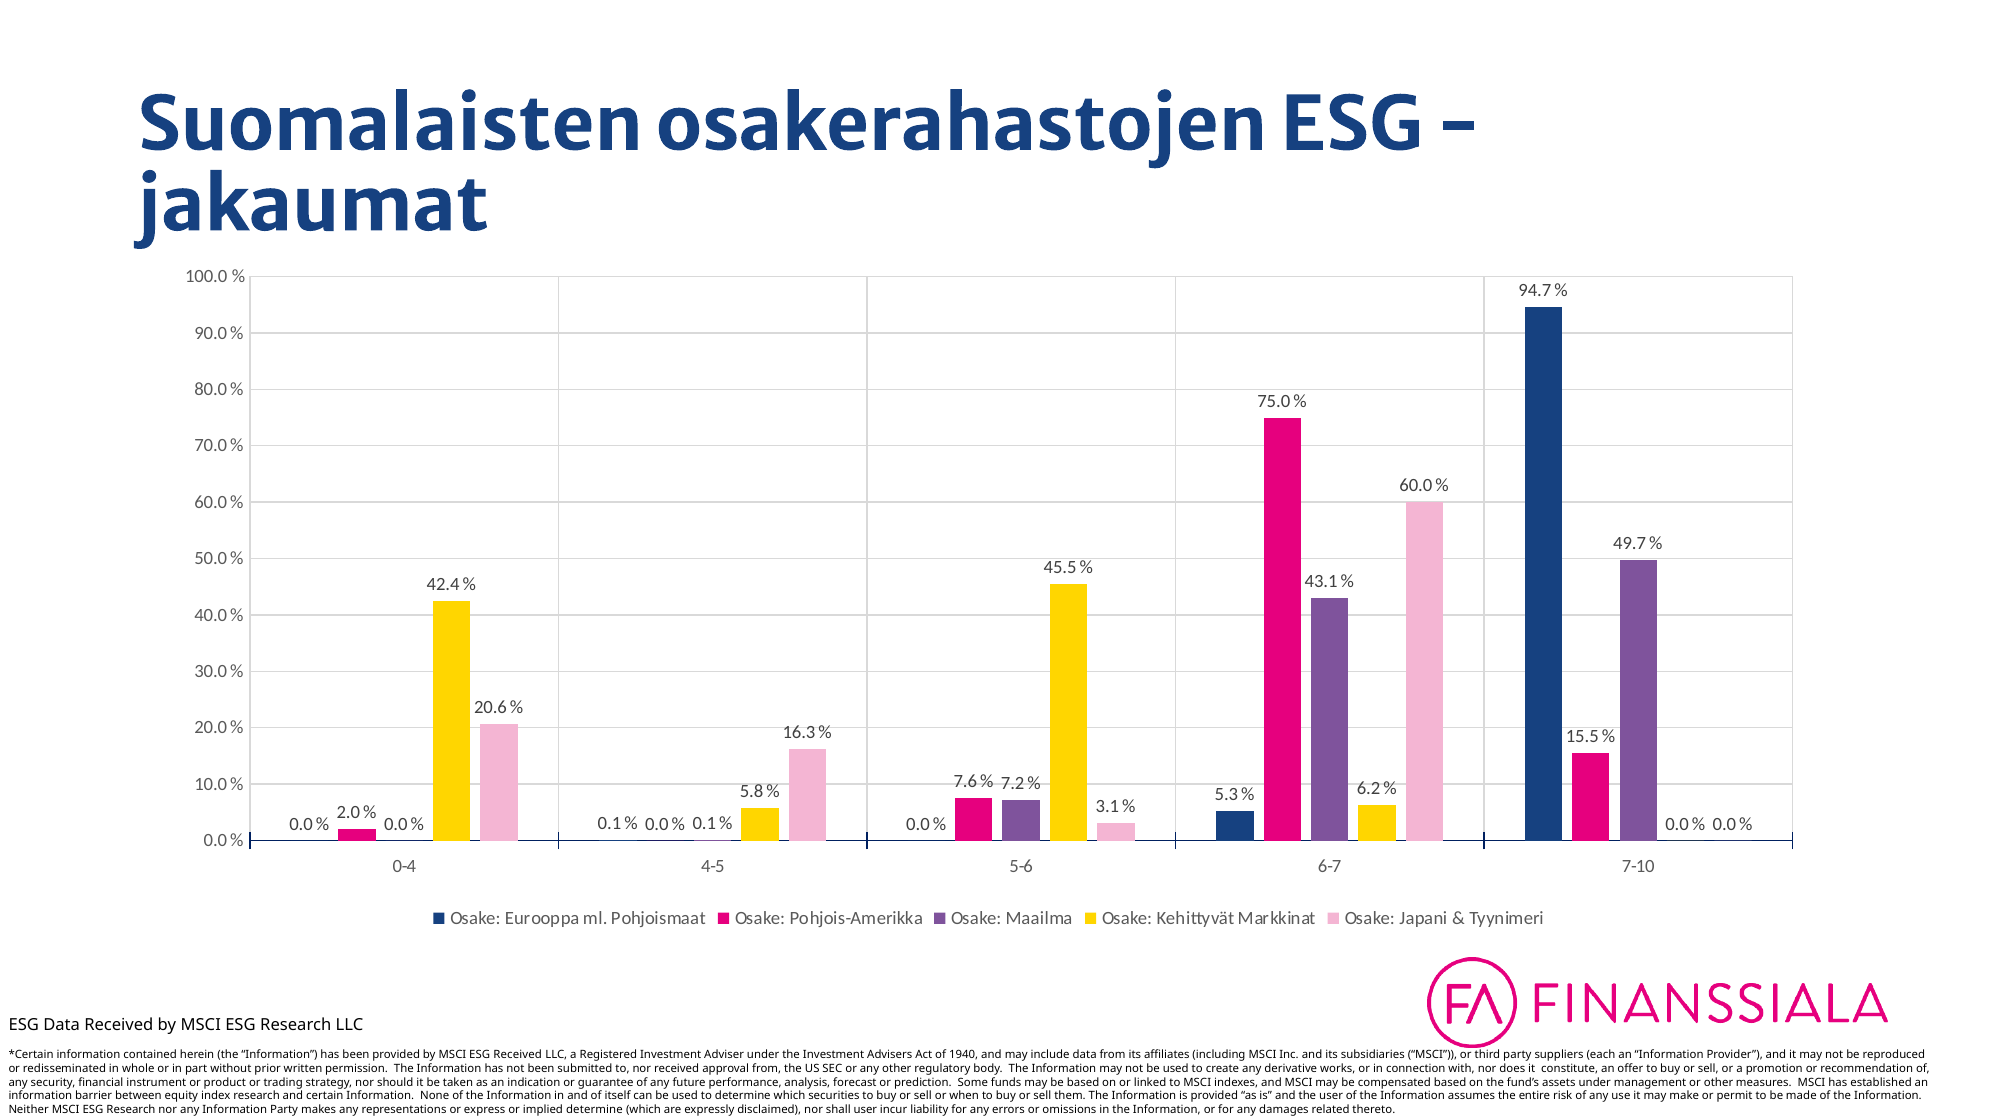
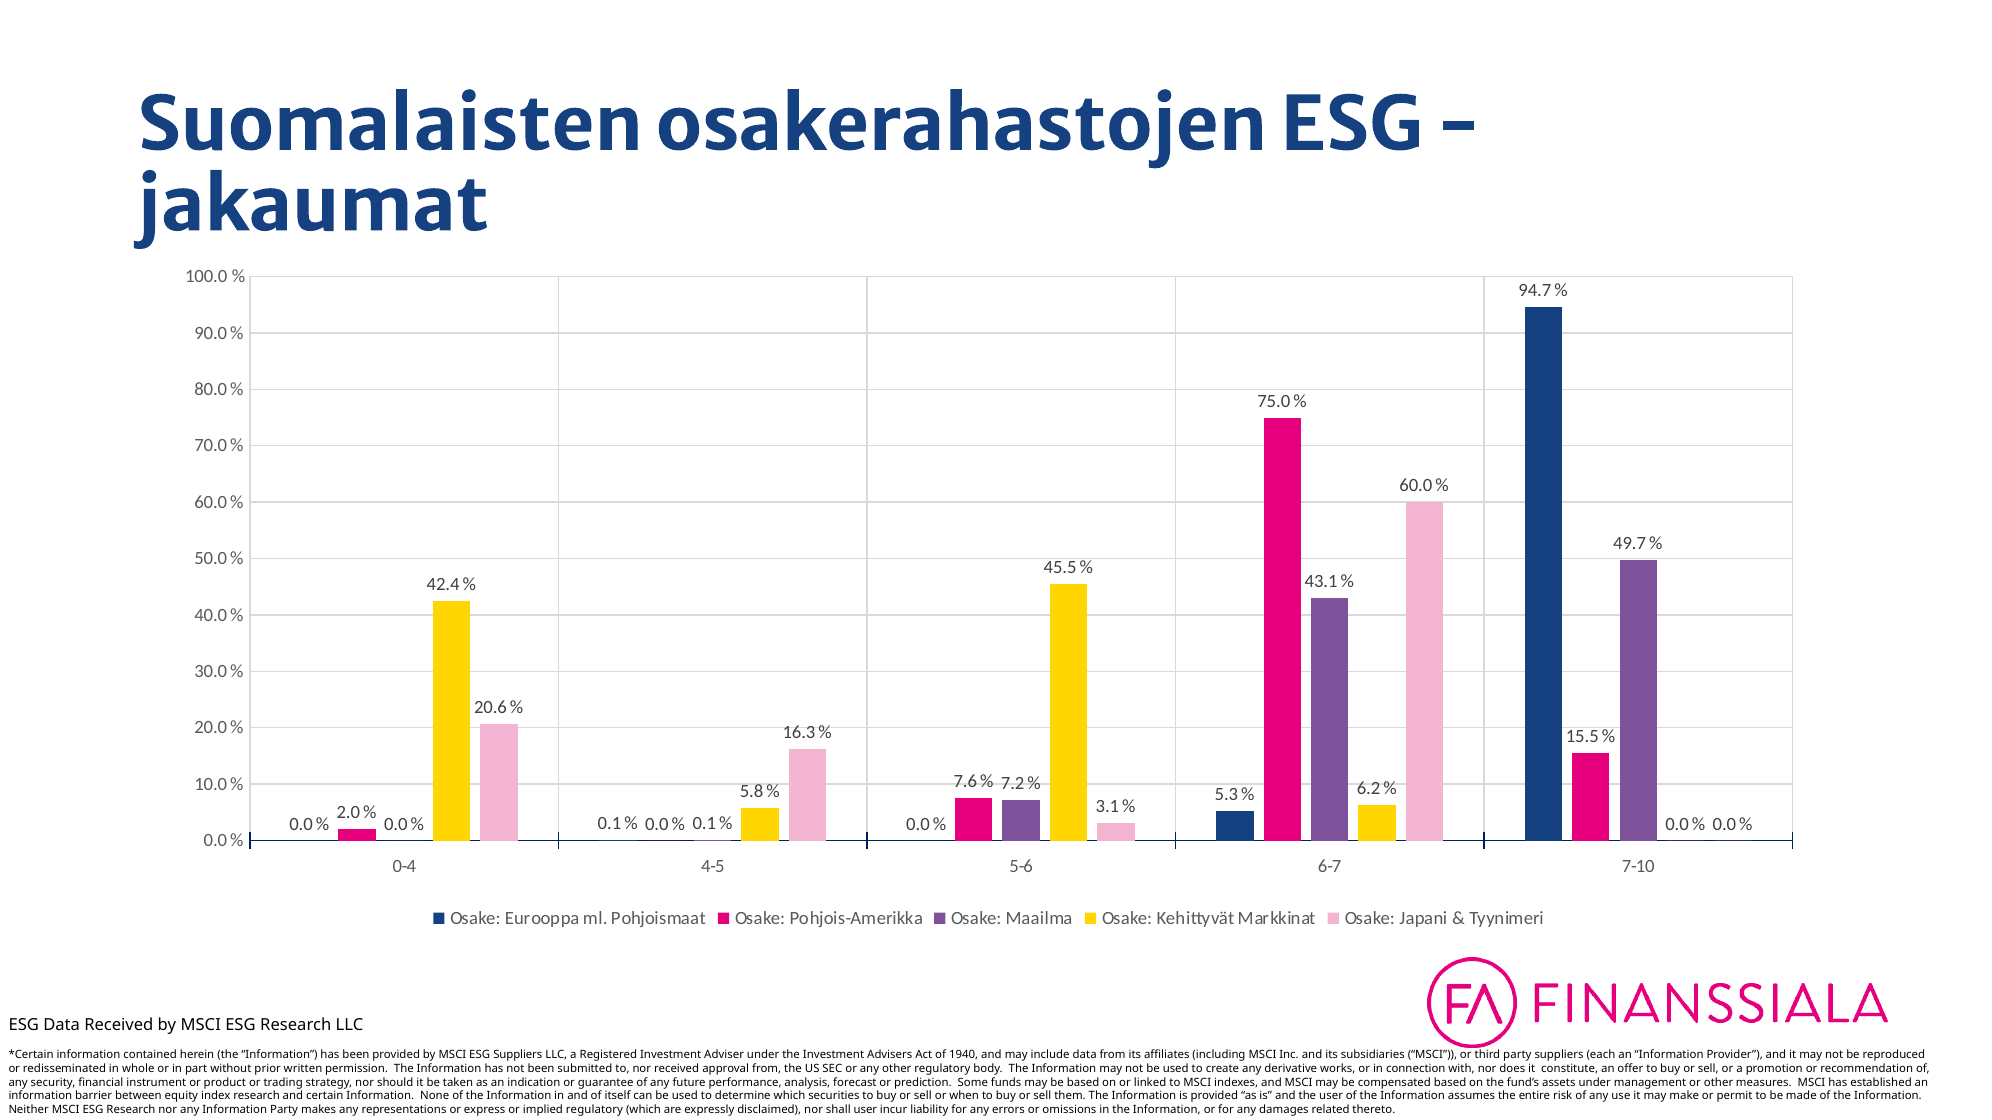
ESG Received: Received -> Suppliers
implied determine: determine -> regulatory
